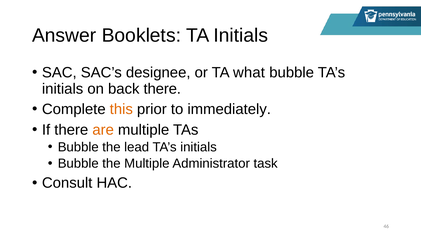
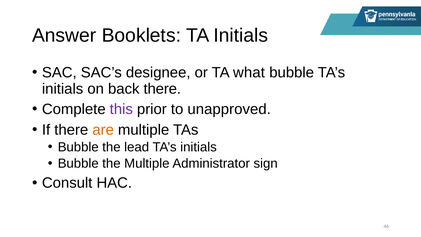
this colour: orange -> purple
immediately: immediately -> unapproved
task: task -> sign
